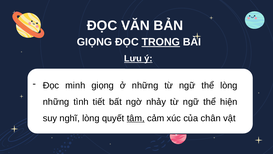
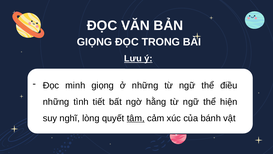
TRONG underline: present -> none
thể lòng: lòng -> điều
nhảy: nhảy -> hằng
chân: chân -> bánh
